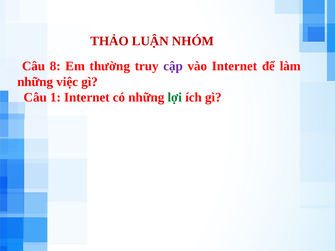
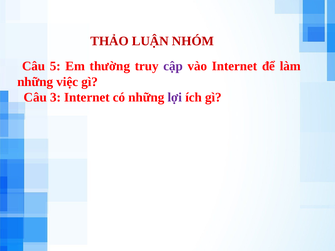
8: 8 -> 5
1: 1 -> 3
lợi colour: green -> purple
